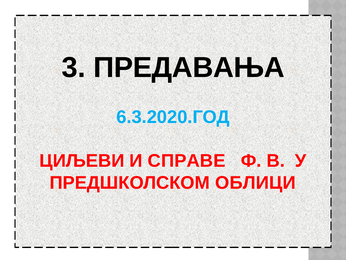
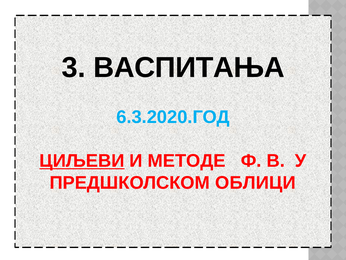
ПРЕДАВАЊА: ПРЕДАВАЊА -> ВАСПИТАЊА
ЦИЉЕВИ underline: none -> present
СПРАВЕ: СПРАВЕ -> МЕТОДЕ
